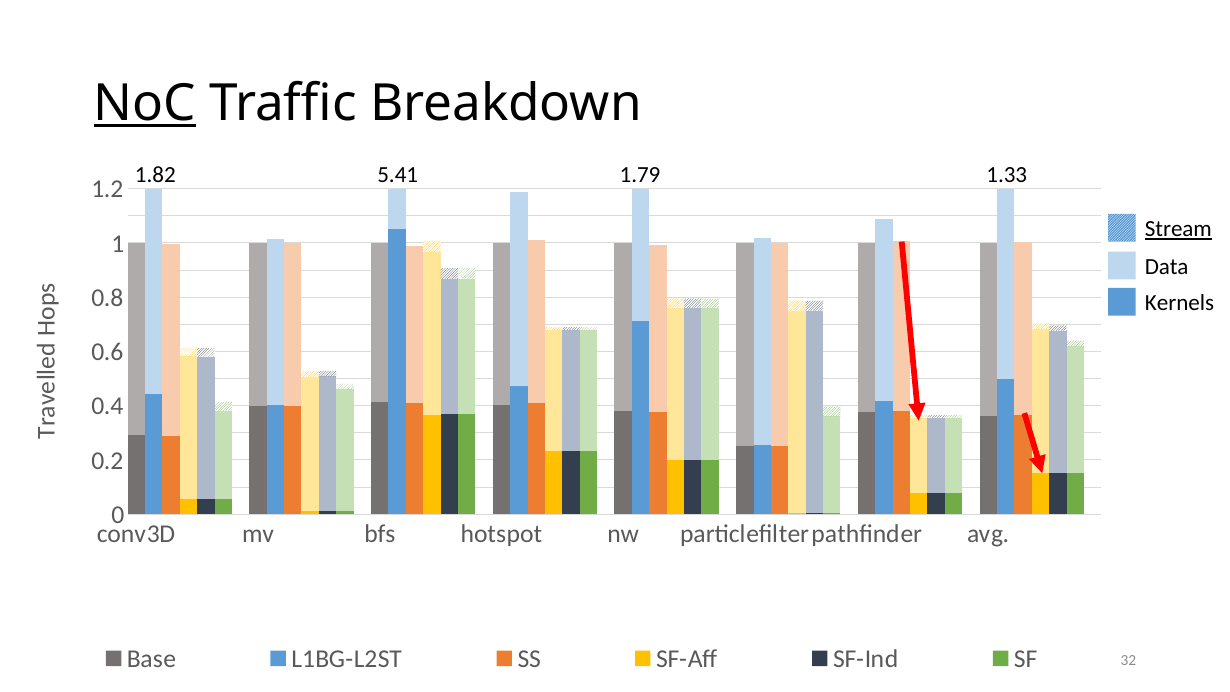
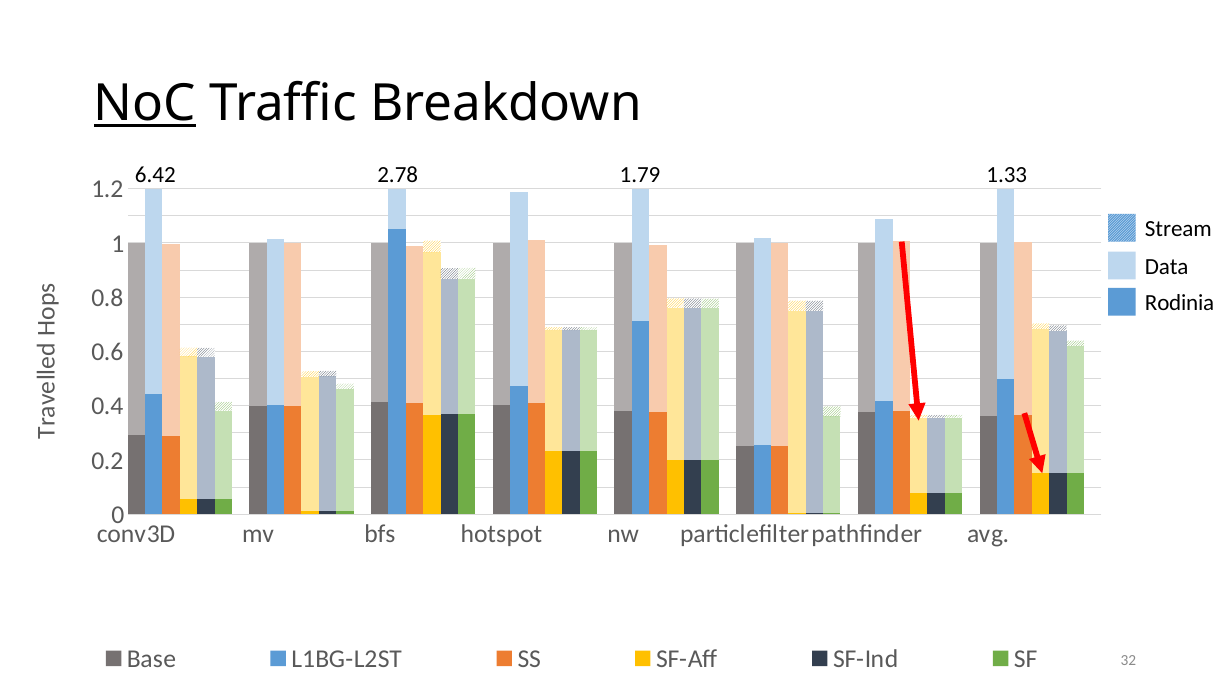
1.82: 1.82 -> 6.42
5.41: 5.41 -> 2.78
Stream underline: present -> none
Kernels: Kernels -> Rodinia
